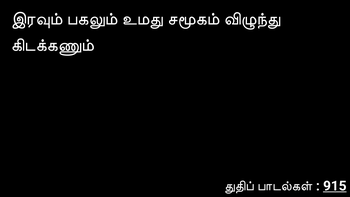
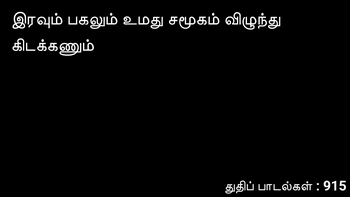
915 underline: present -> none
